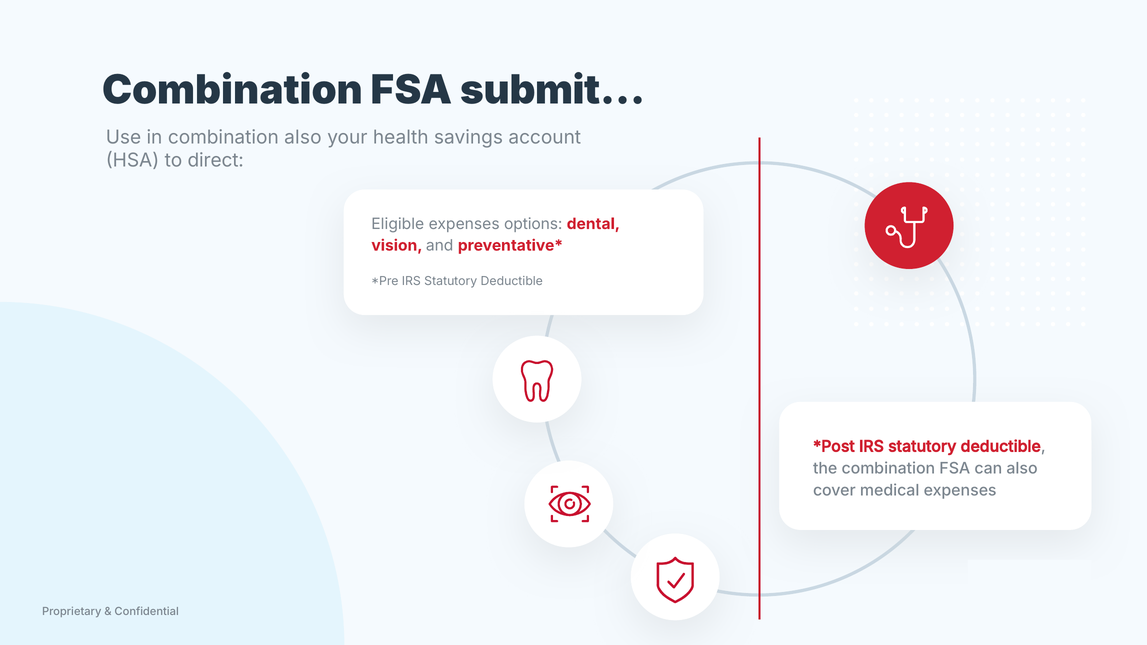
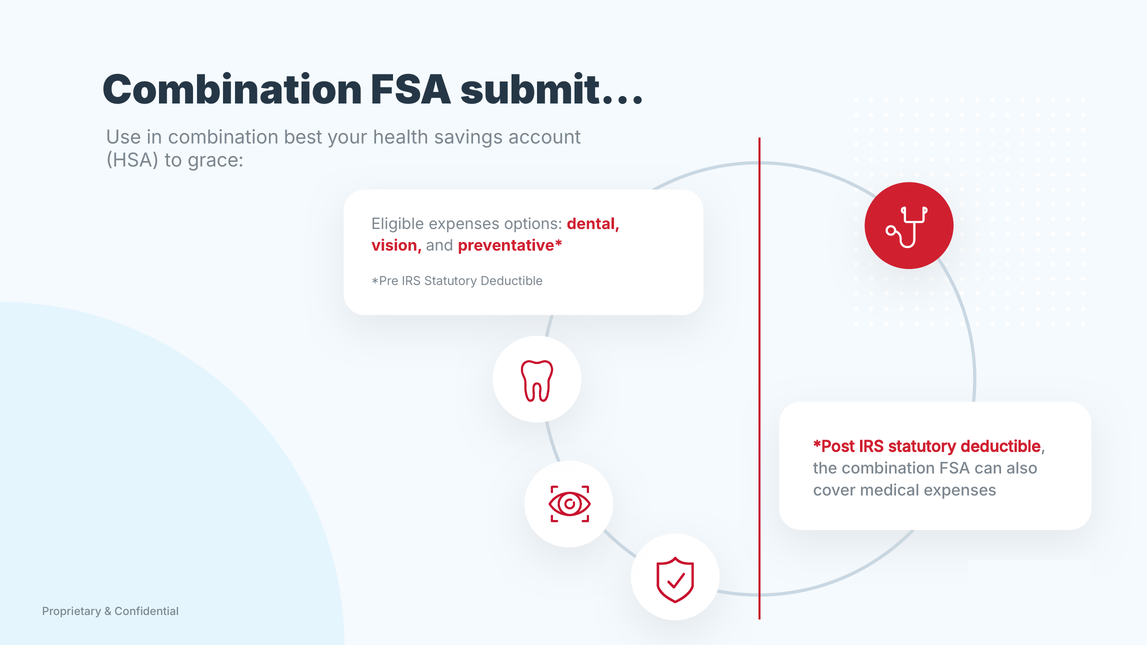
combination also: also -> best
direct: direct -> grace
